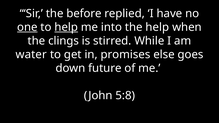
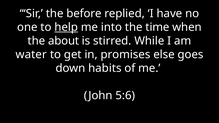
one underline: present -> none
the help: help -> time
clings: clings -> about
future: future -> habits
5:8: 5:8 -> 5:6
